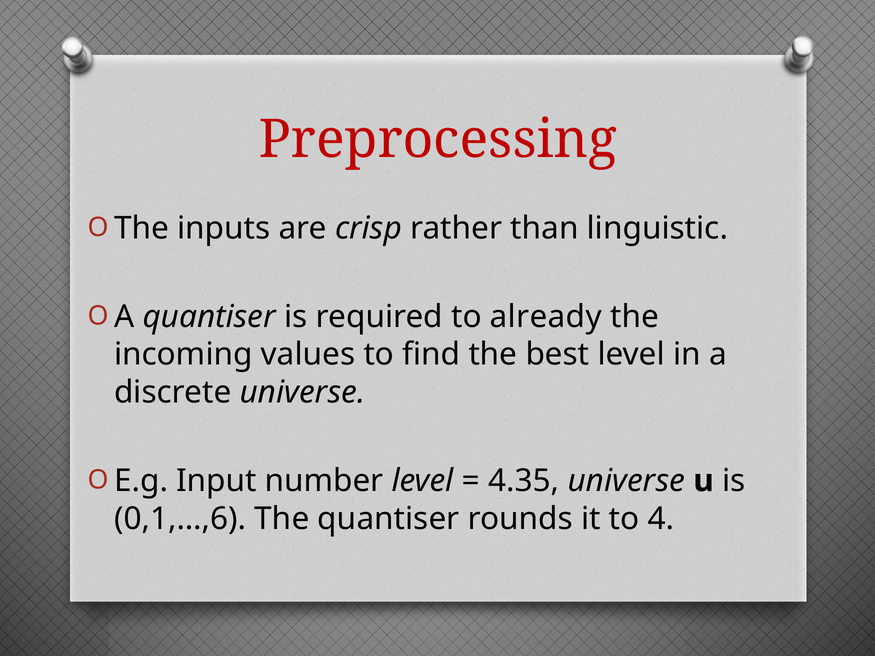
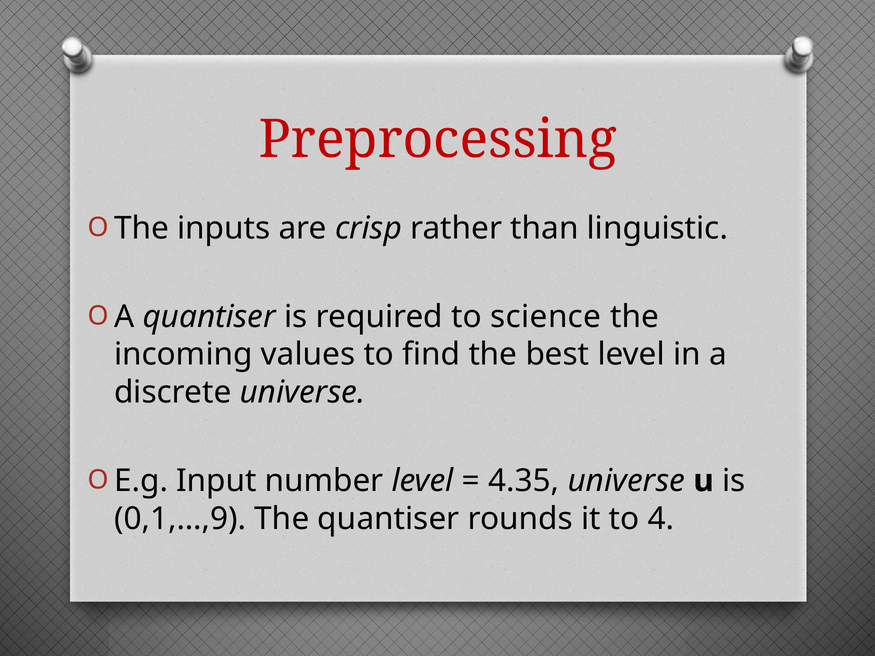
already: already -> science
0,1,…,6: 0,1,…,6 -> 0,1,…,9
